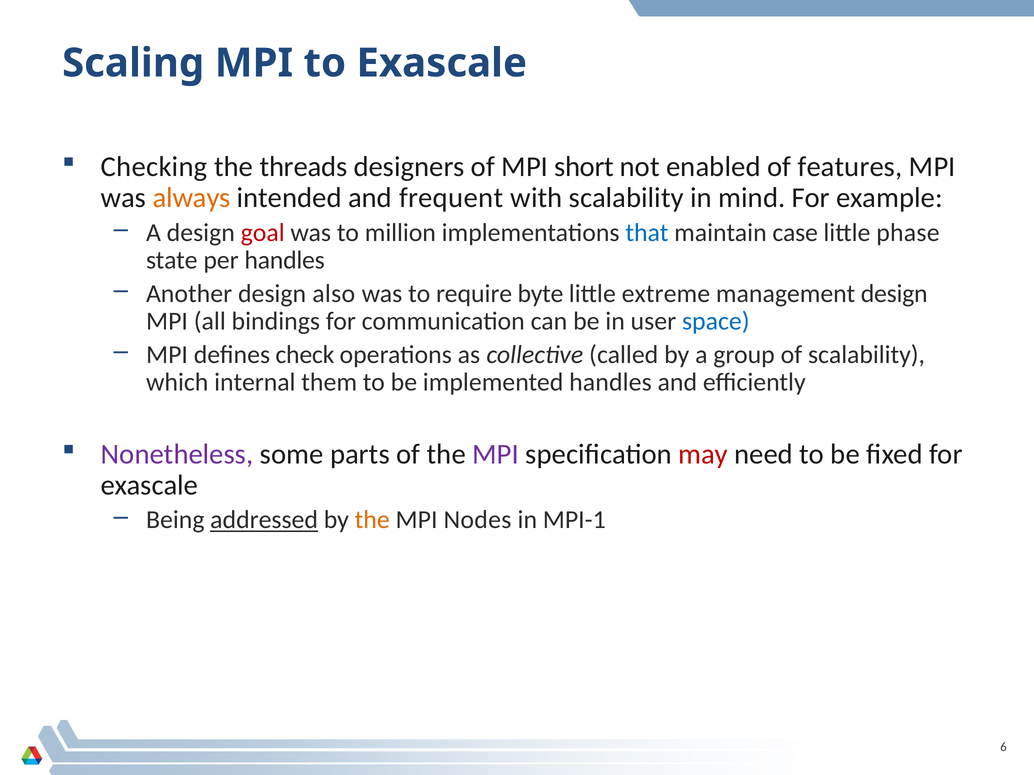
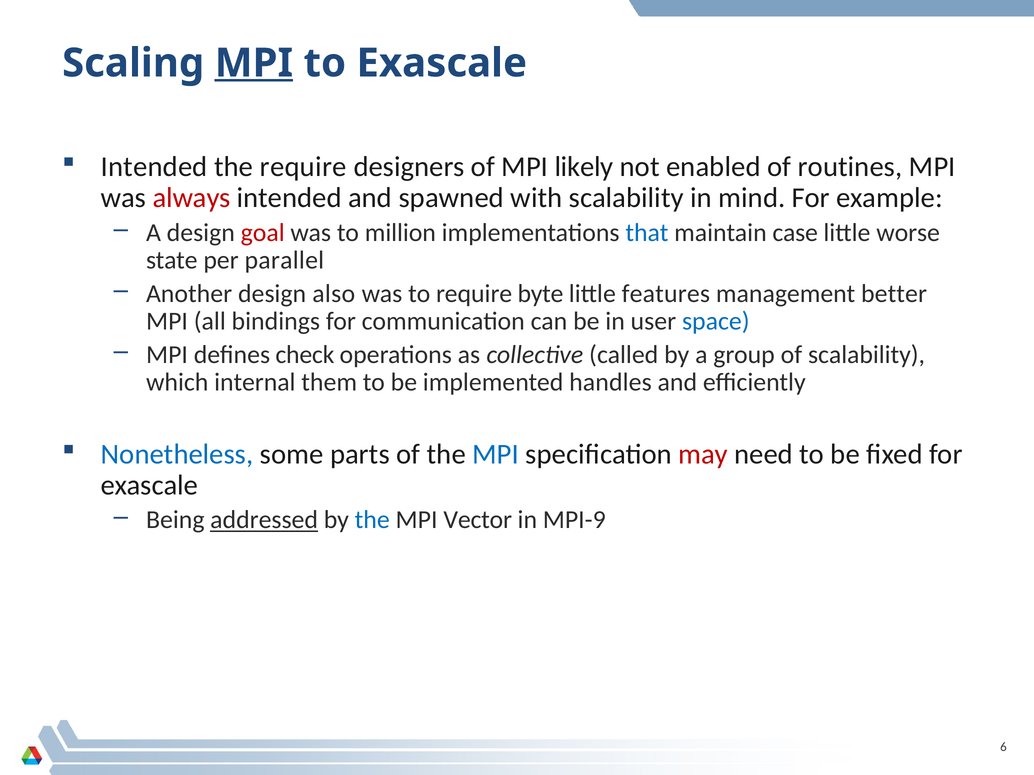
MPI at (254, 63) underline: none -> present
Checking at (154, 167): Checking -> Intended
the threads: threads -> require
short: short -> likely
features: features -> routines
always colour: orange -> red
frequent: frequent -> spawned
phase: phase -> worse
per handles: handles -> parallel
extreme: extreme -> features
management design: design -> better
Nonetheless colour: purple -> blue
MPI at (496, 455) colour: purple -> blue
the at (372, 520) colour: orange -> blue
Nodes: Nodes -> Vector
MPI-1: MPI-1 -> MPI-9
